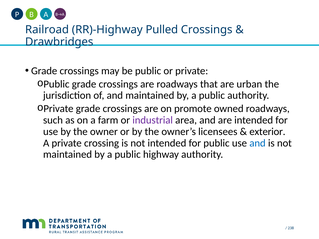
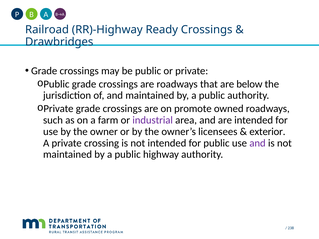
Pulled: Pulled -> Ready
urban: urban -> below
and at (258, 143) colour: blue -> purple
